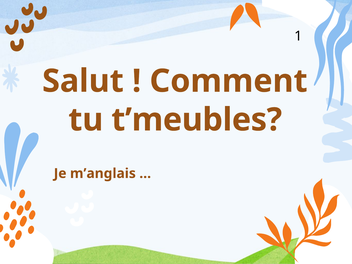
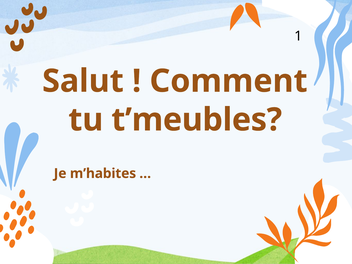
m’anglais: m’anglais -> m’habites
